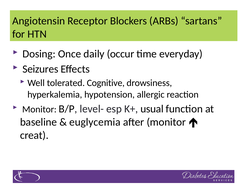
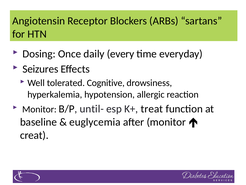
occur: occur -> every
level-: level- -> until-
usual: usual -> treat
